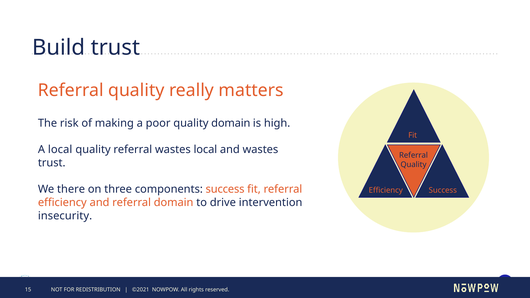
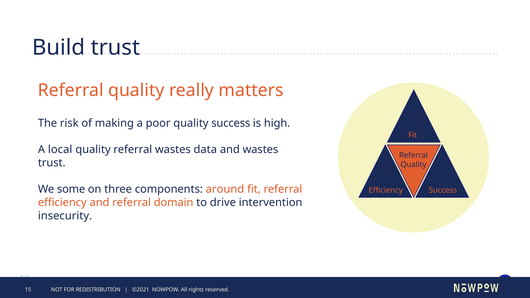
quality domain: domain -> success
wastes local: local -> data
there: there -> some
components success: success -> around
